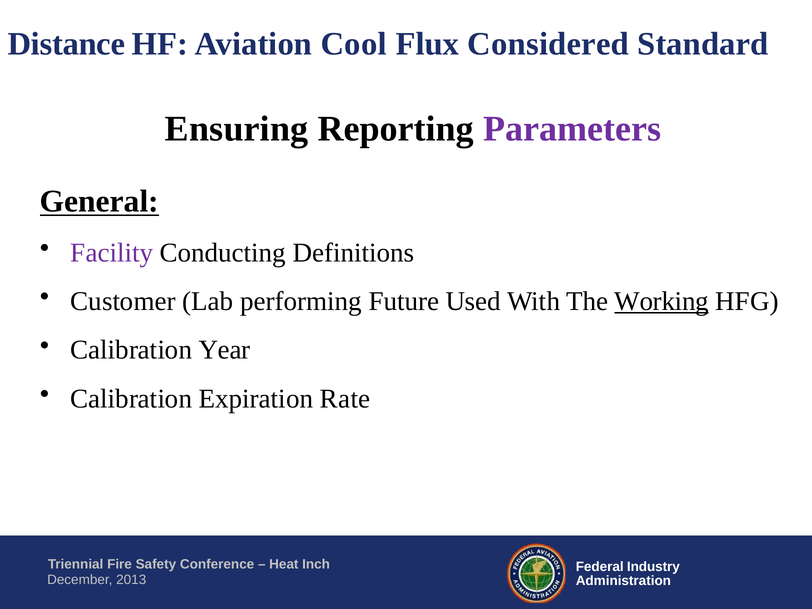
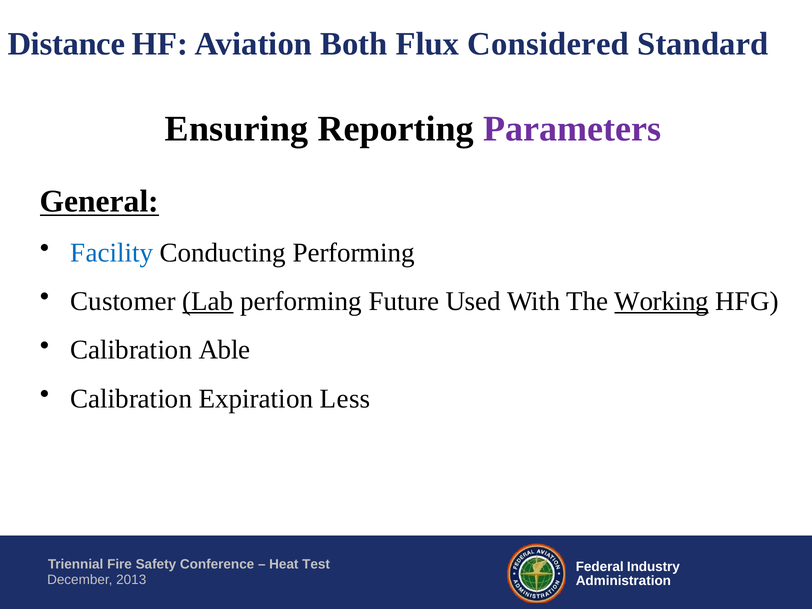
Cool: Cool -> Both
Facility colour: purple -> blue
Conducting Definitions: Definitions -> Performing
Lab underline: none -> present
Year: Year -> Able
Rate: Rate -> Less
Inch: Inch -> Test
